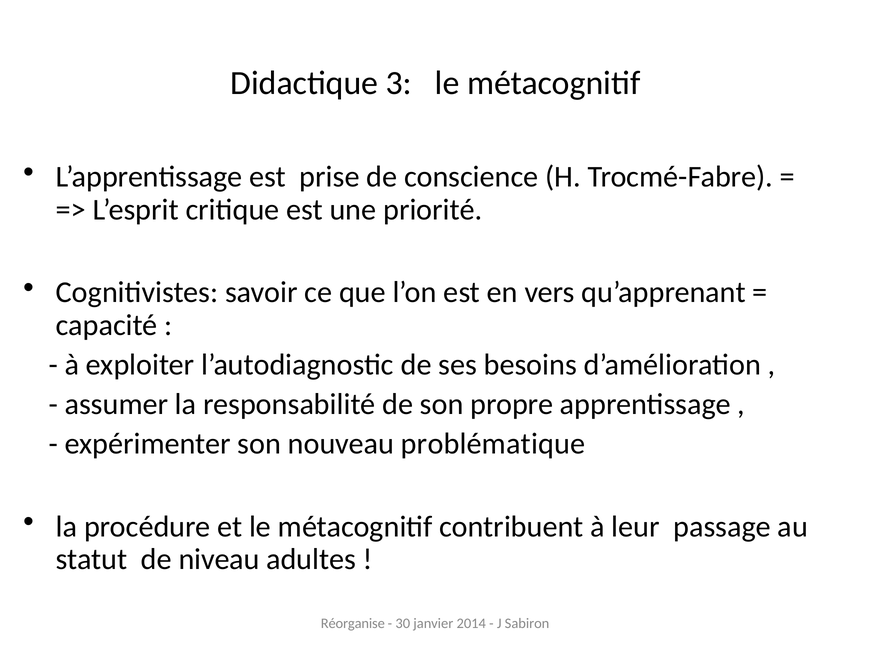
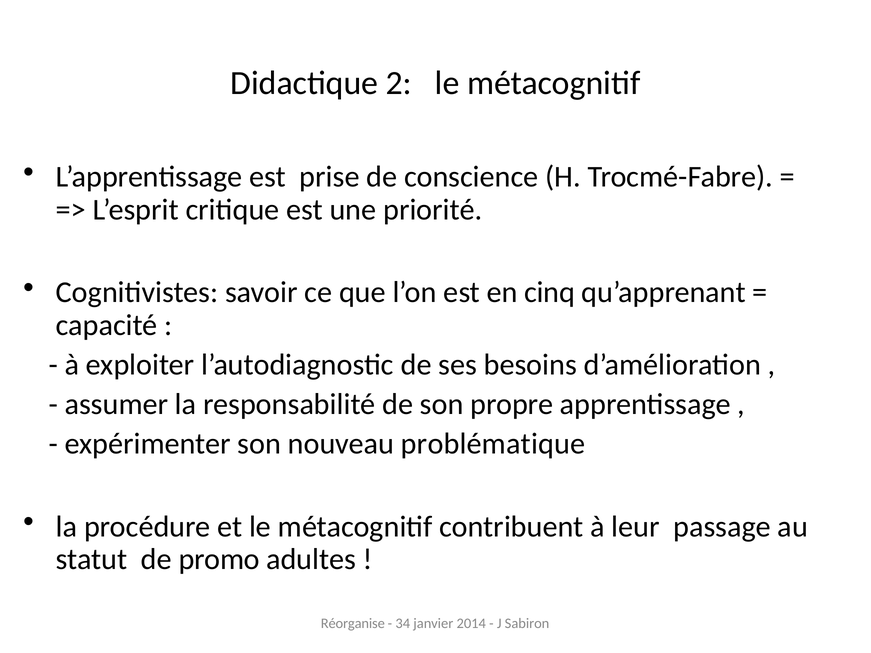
3: 3 -> 2
vers: vers -> cinq
niveau: niveau -> promo
30: 30 -> 34
